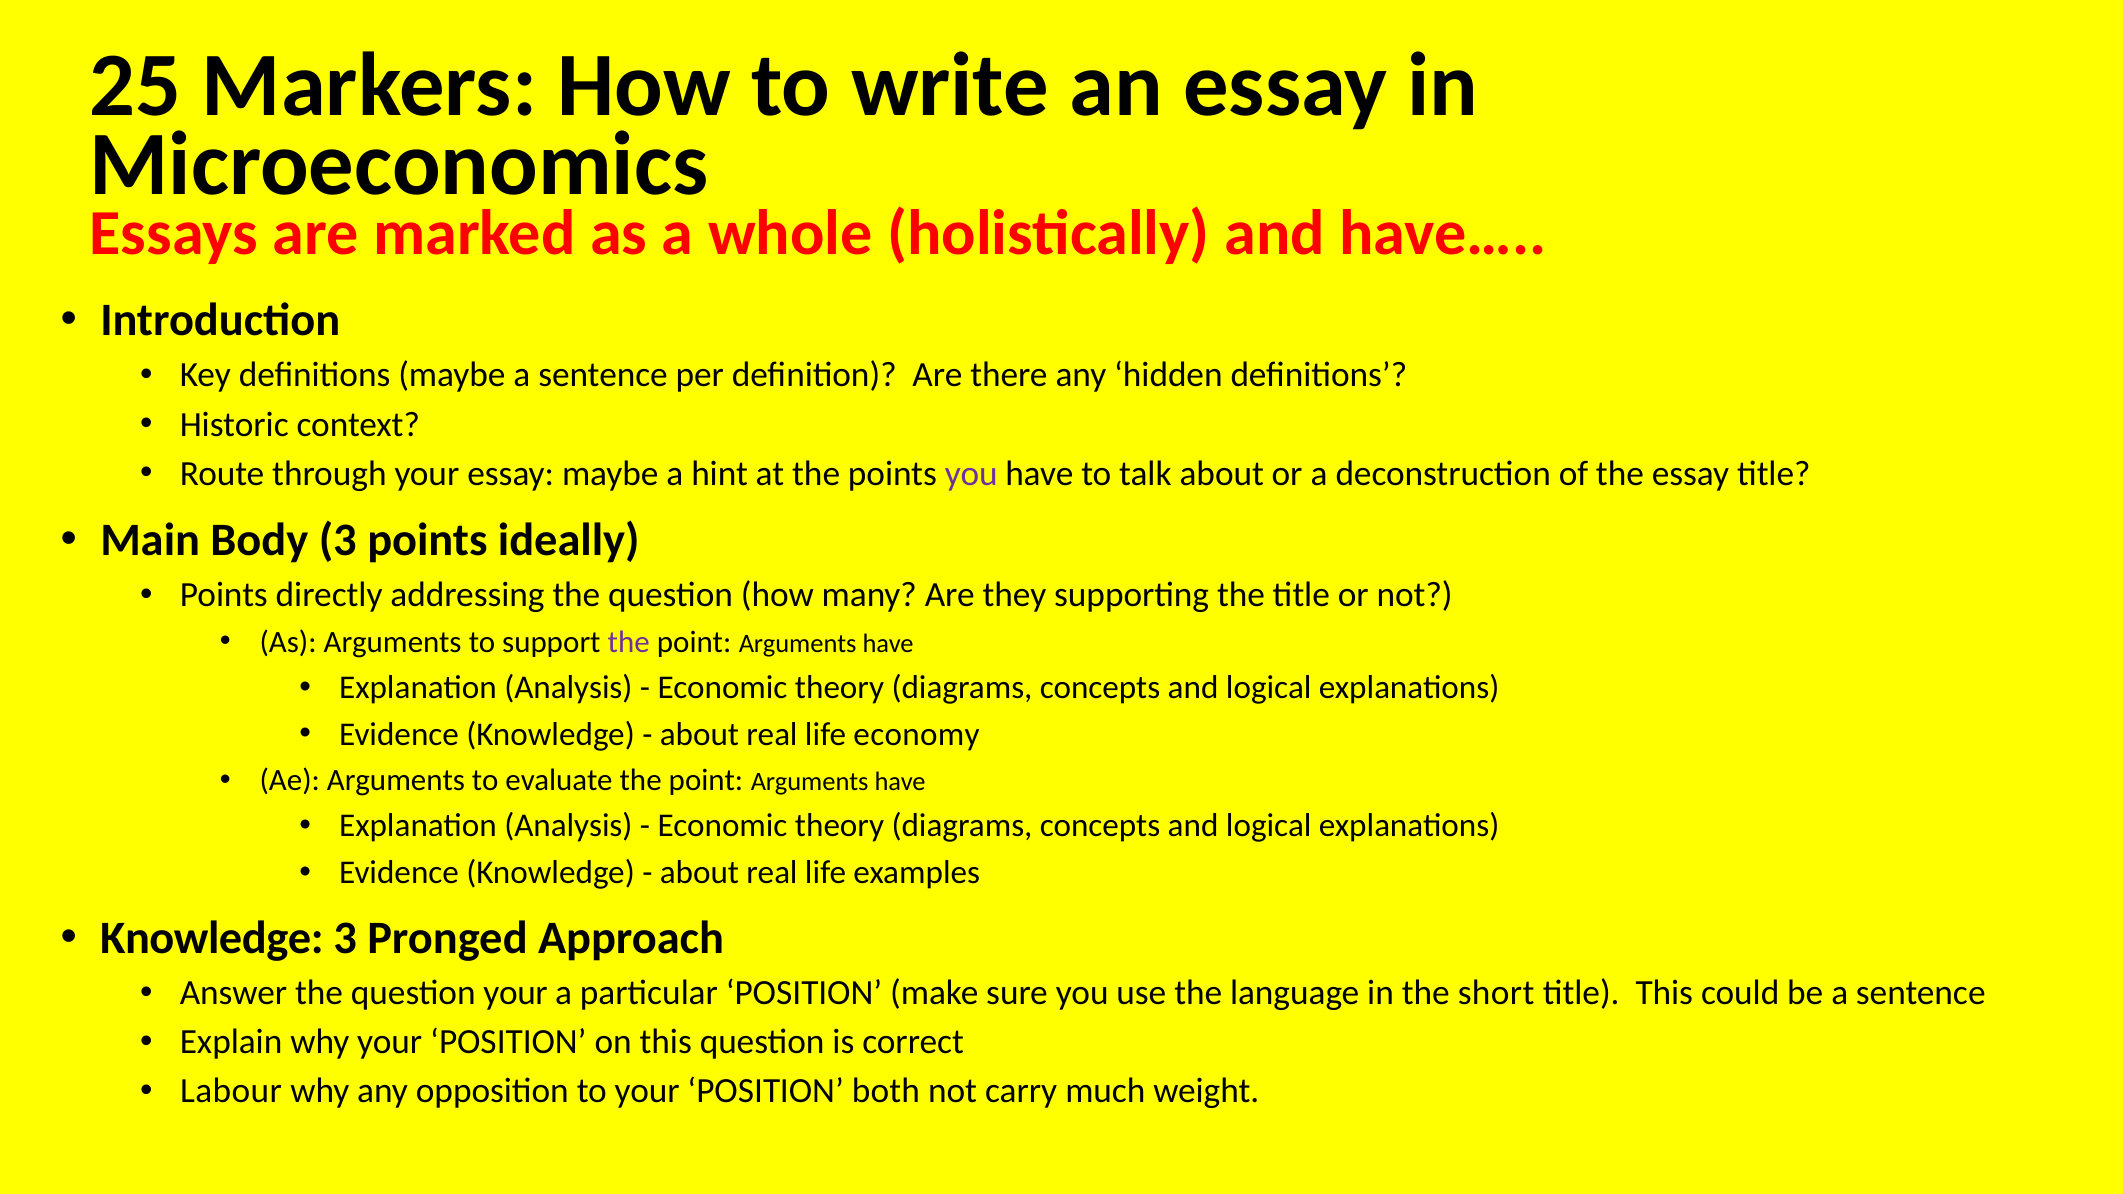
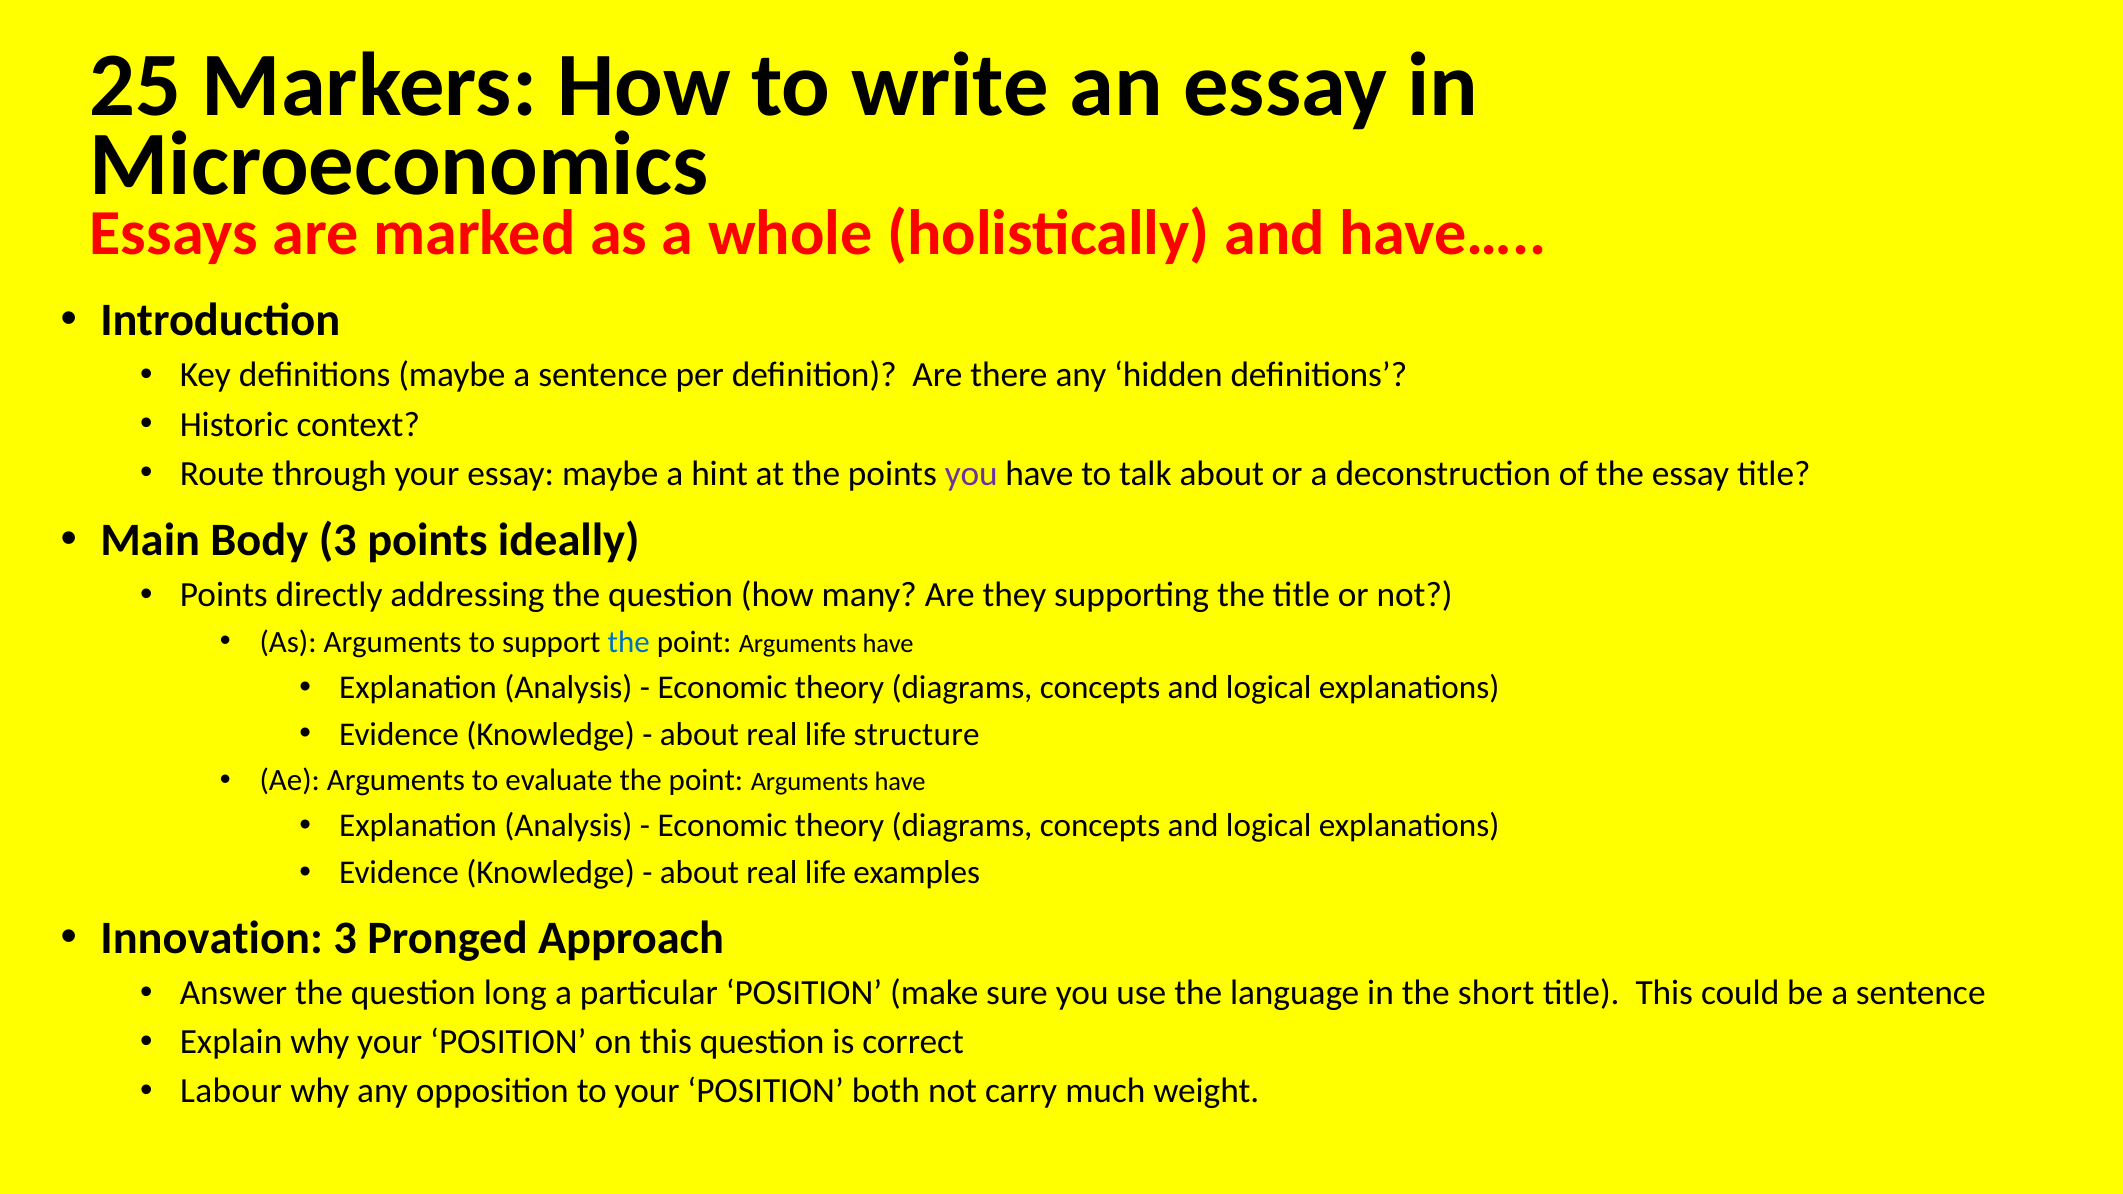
the at (629, 642) colour: purple -> blue
economy: economy -> structure
Knowledge at (212, 938): Knowledge -> Innovation
question your: your -> long
